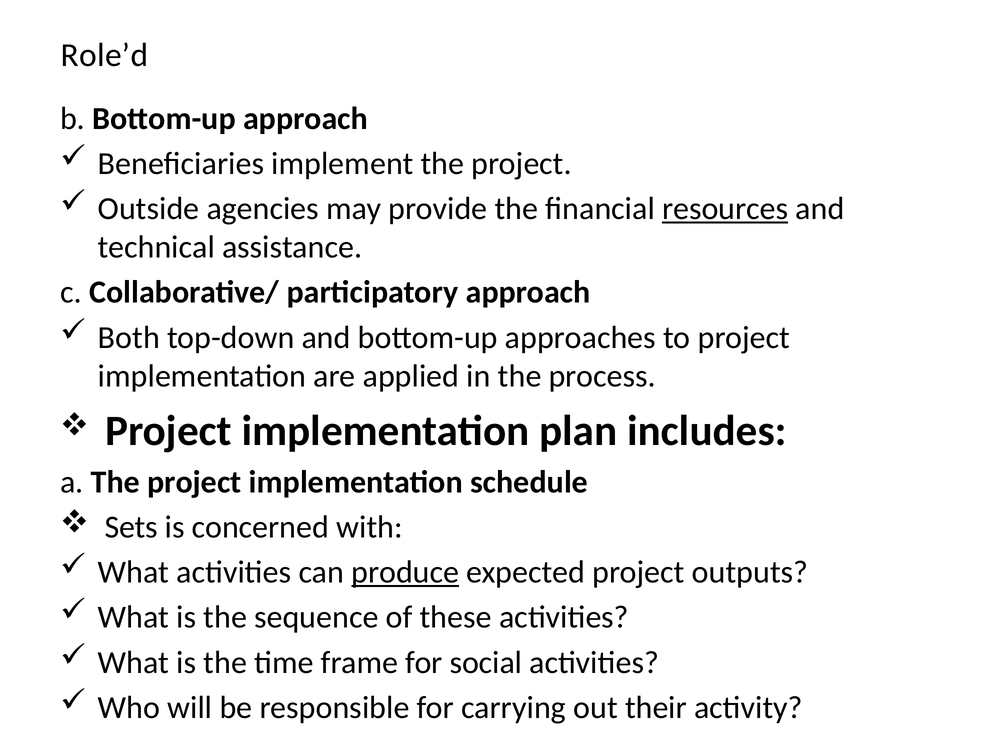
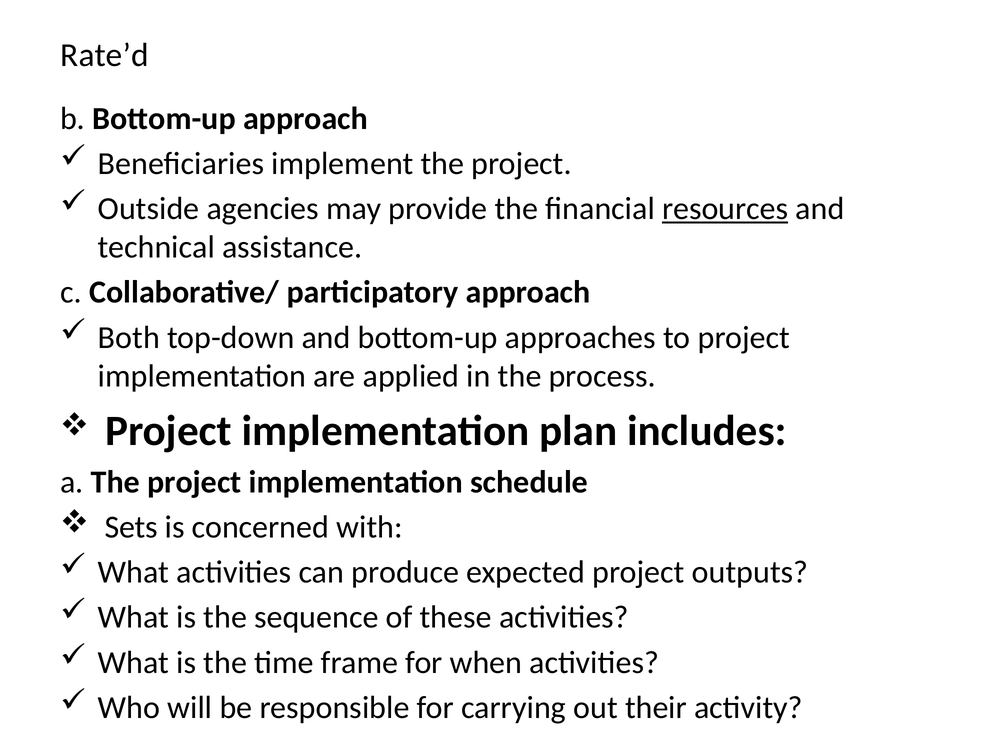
Role’d: Role’d -> Rate’d
produce underline: present -> none
social: social -> when
